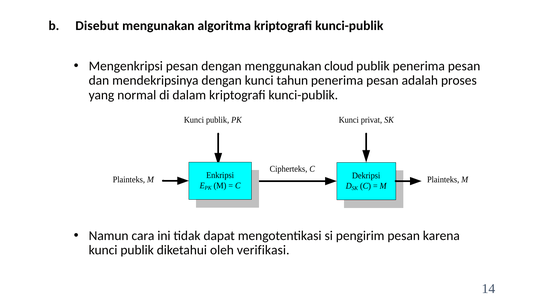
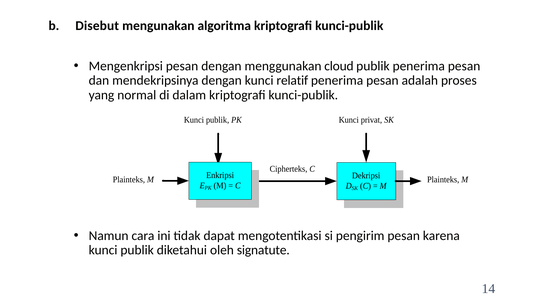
tahun: tahun -> relatif
verifikasi: verifikasi -> signatute
